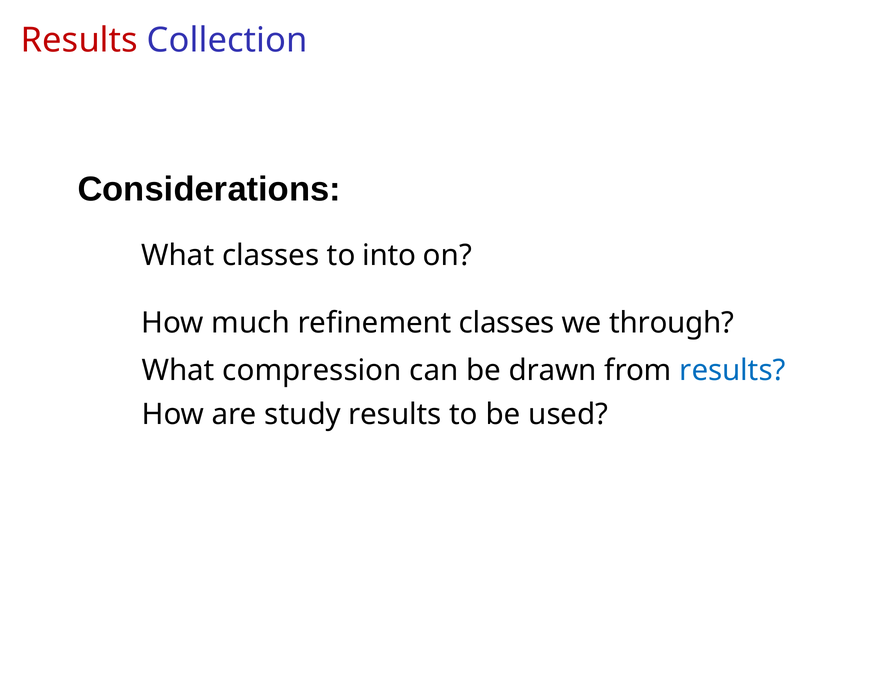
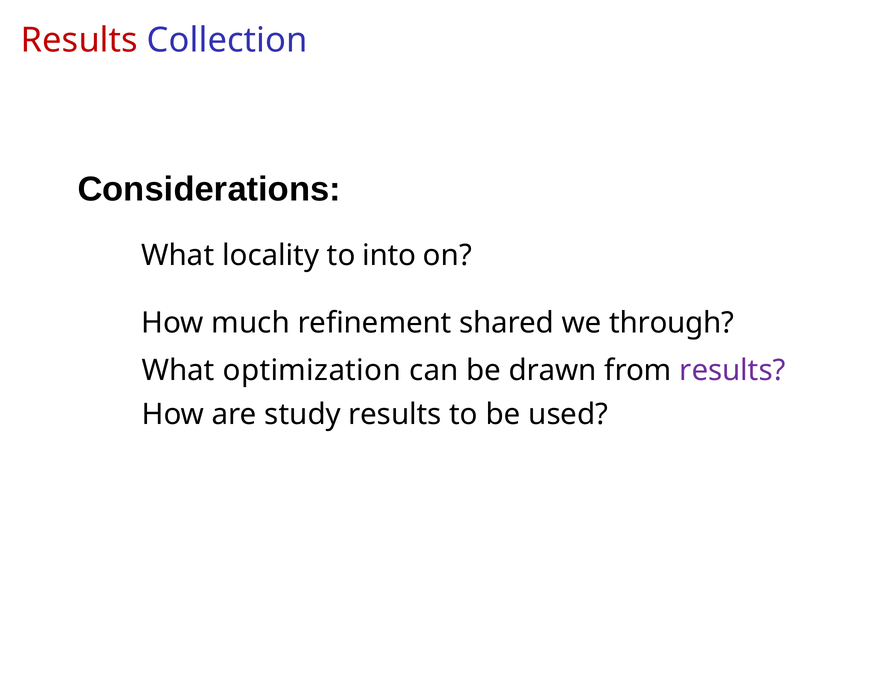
What classes: classes -> locality
refinement classes: classes -> shared
compression: compression -> optimization
results at (732, 370) colour: blue -> purple
